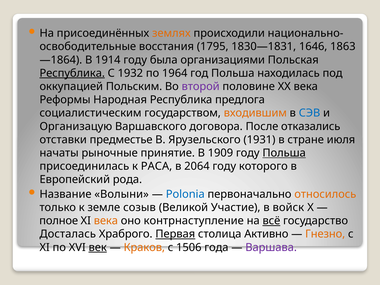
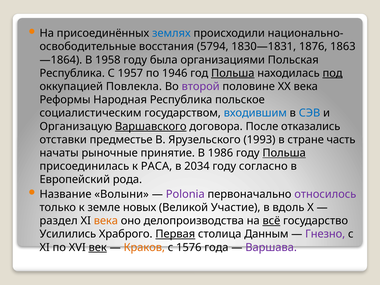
землях colour: orange -> blue
1795: 1795 -> 5794
1646: 1646 -> 1876
1914: 1914 -> 1958
Республика at (72, 73) underline: present -> none
1932: 1932 -> 1957
1964: 1964 -> 1946
Польша at (233, 73) underline: none -> present
под underline: none -> present
Польским: Польским -> Повлекла
предлога: предлога -> польское
входившим colour: orange -> blue
Варшавского underline: none -> present
1931: 1931 -> 1993
июля: июля -> часть
1909: 1909 -> 1986
2064: 2064 -> 2034
которого: которого -> согласно
Polonia colour: blue -> purple
относилось colour: orange -> purple
созыв: созыв -> новых
войск: войск -> вдоль
полное: полное -> раздел
контрнаступление: контрнаступление -> делопроизводства
Досталась: Досталась -> Усилились
Активно: Активно -> Данным
Гнезно colour: orange -> purple
1506: 1506 -> 1576
